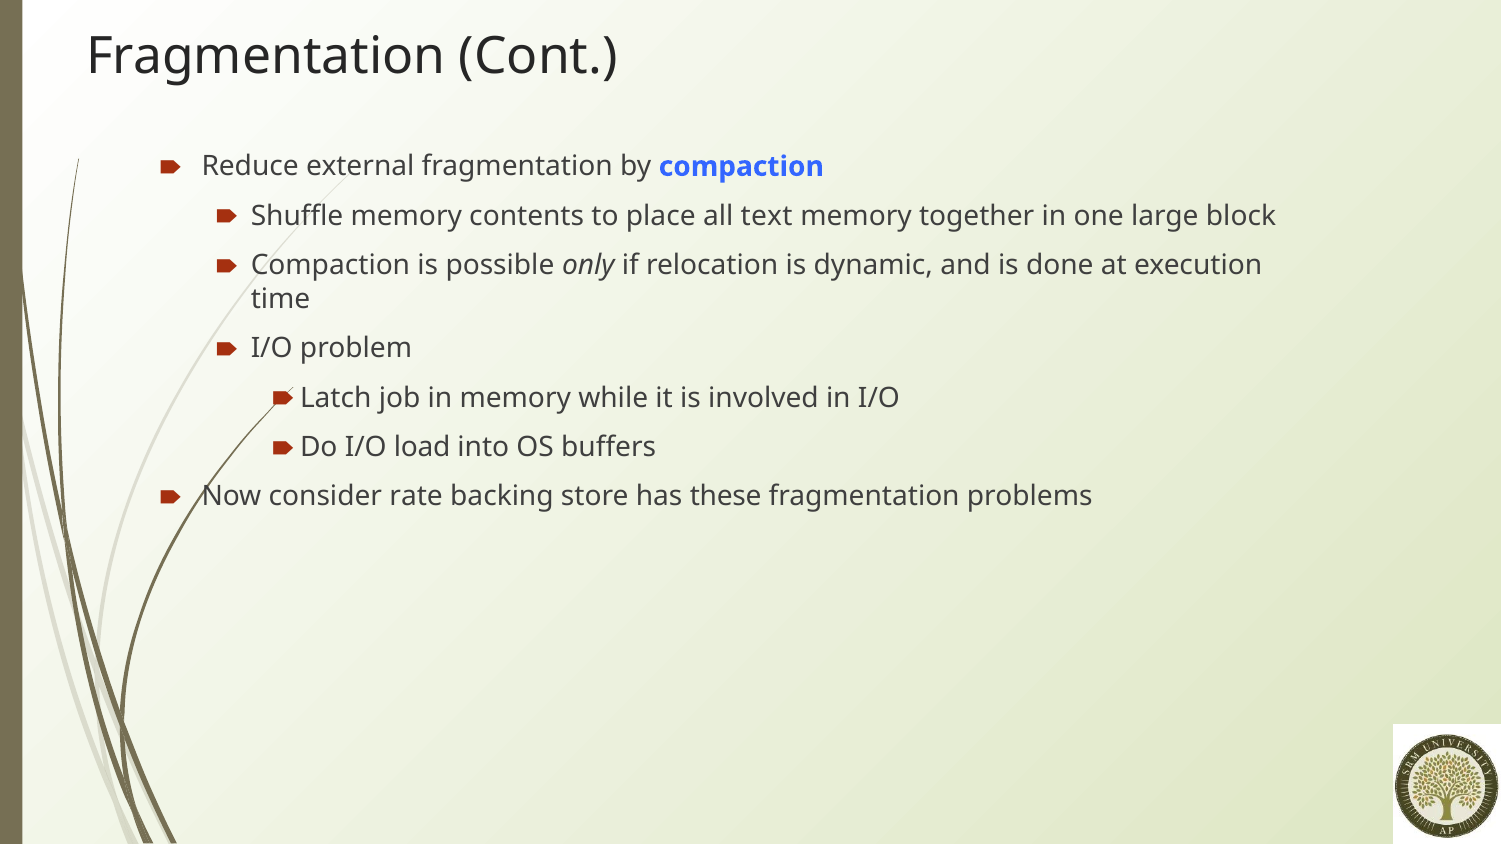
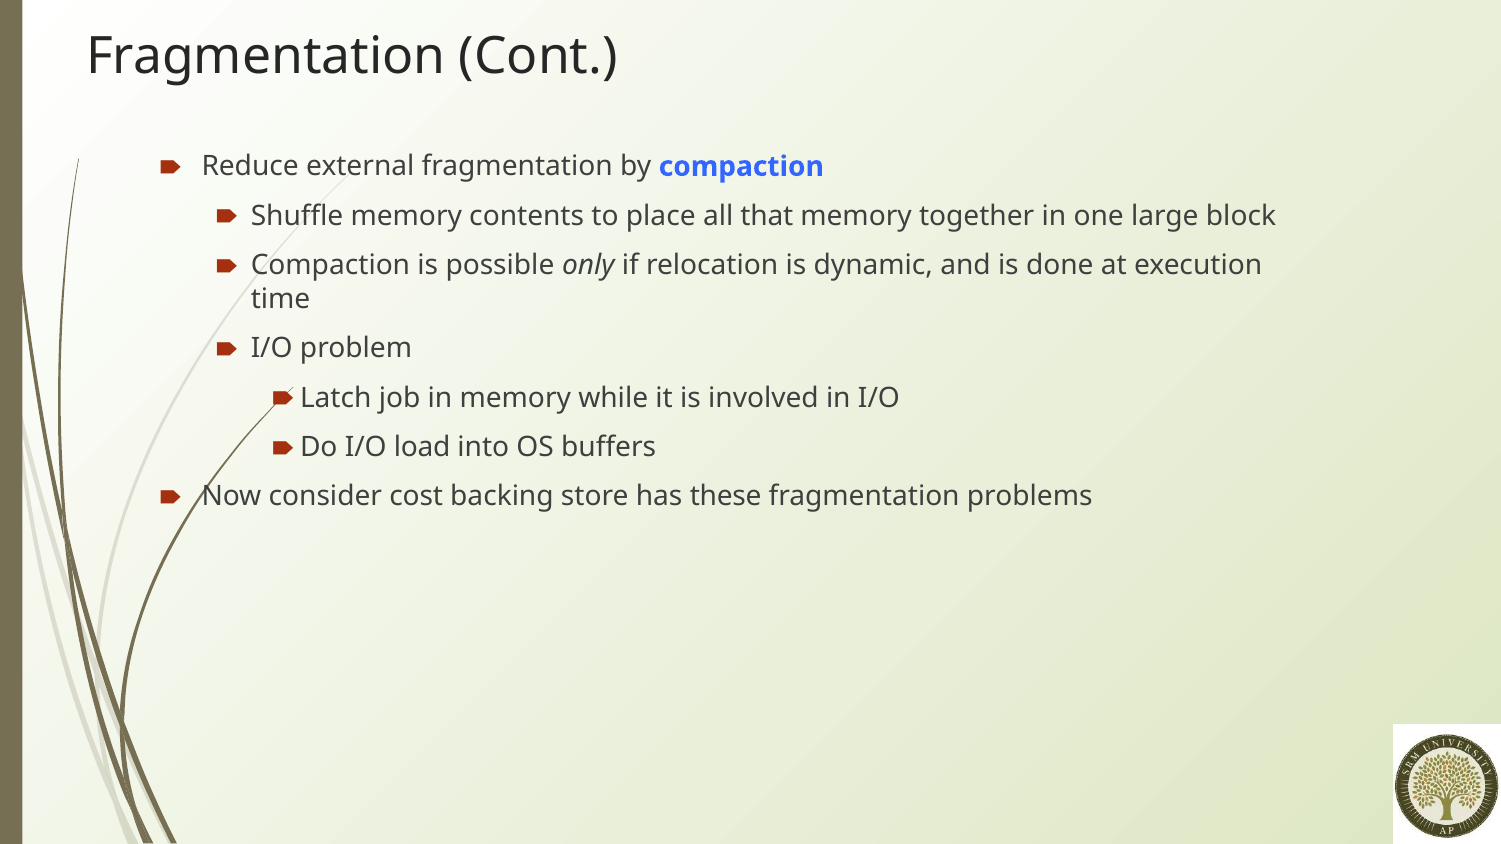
text: text -> that
rate: rate -> cost
